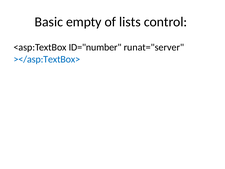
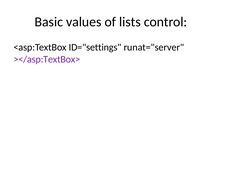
empty: empty -> values
ID="number: ID="number -> ID="settings
></asp:TextBox> colour: blue -> purple
